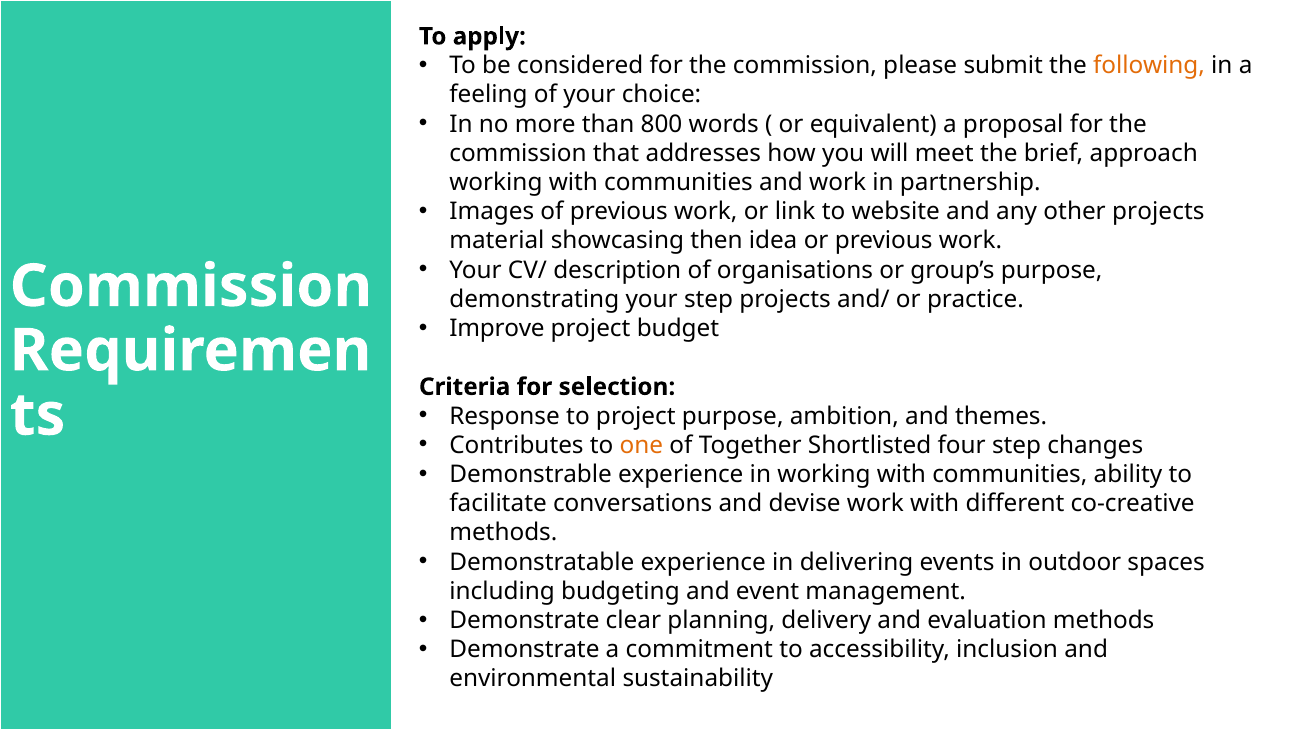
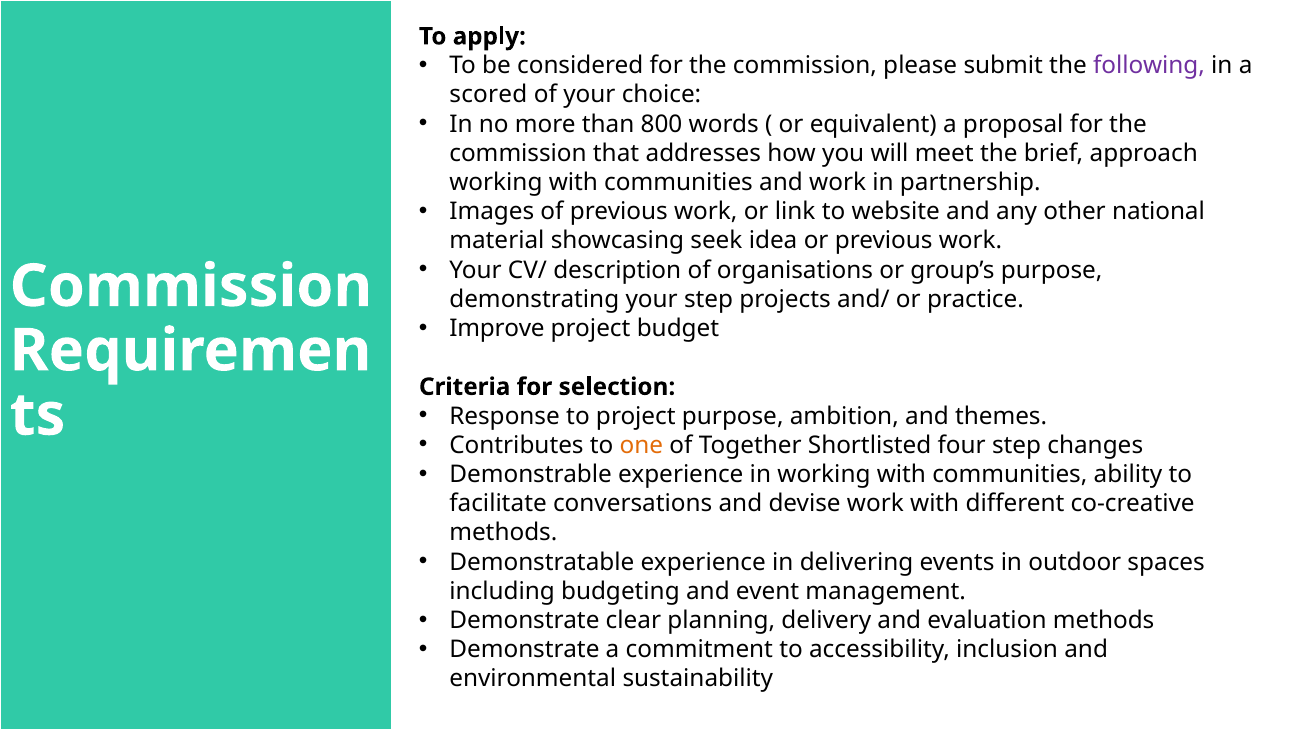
following colour: orange -> purple
feeling: feeling -> scored
other projects: projects -> national
then: then -> seek
